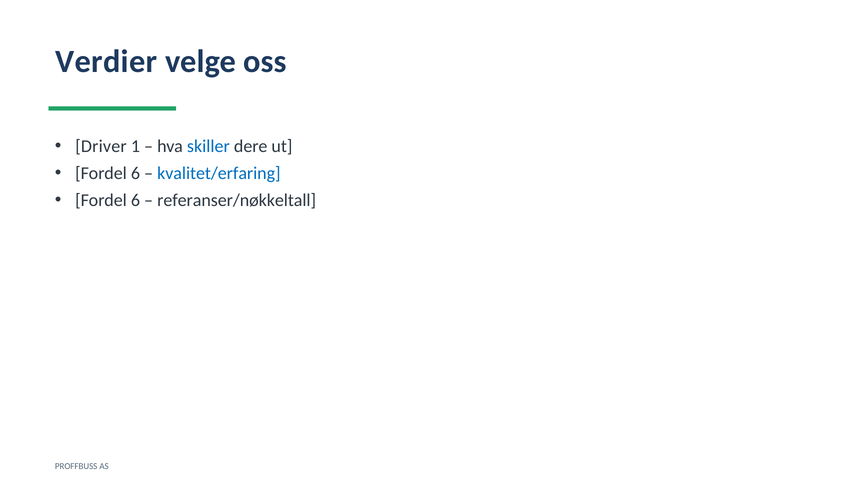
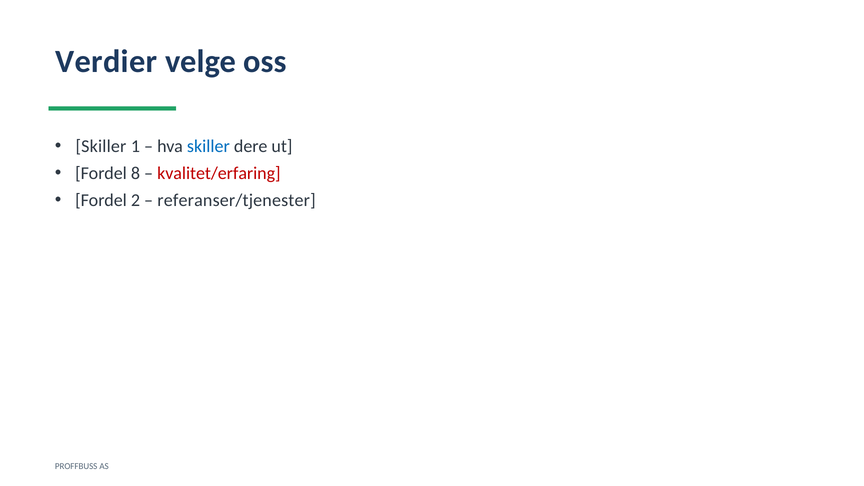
Driver at (101, 146): Driver -> Skiller
6 at (135, 173): 6 -> 8
kvalitet/erfaring colour: blue -> red
6 at (135, 200): 6 -> 2
referanser/nøkkeltall: referanser/nøkkeltall -> referanser/tjenester
